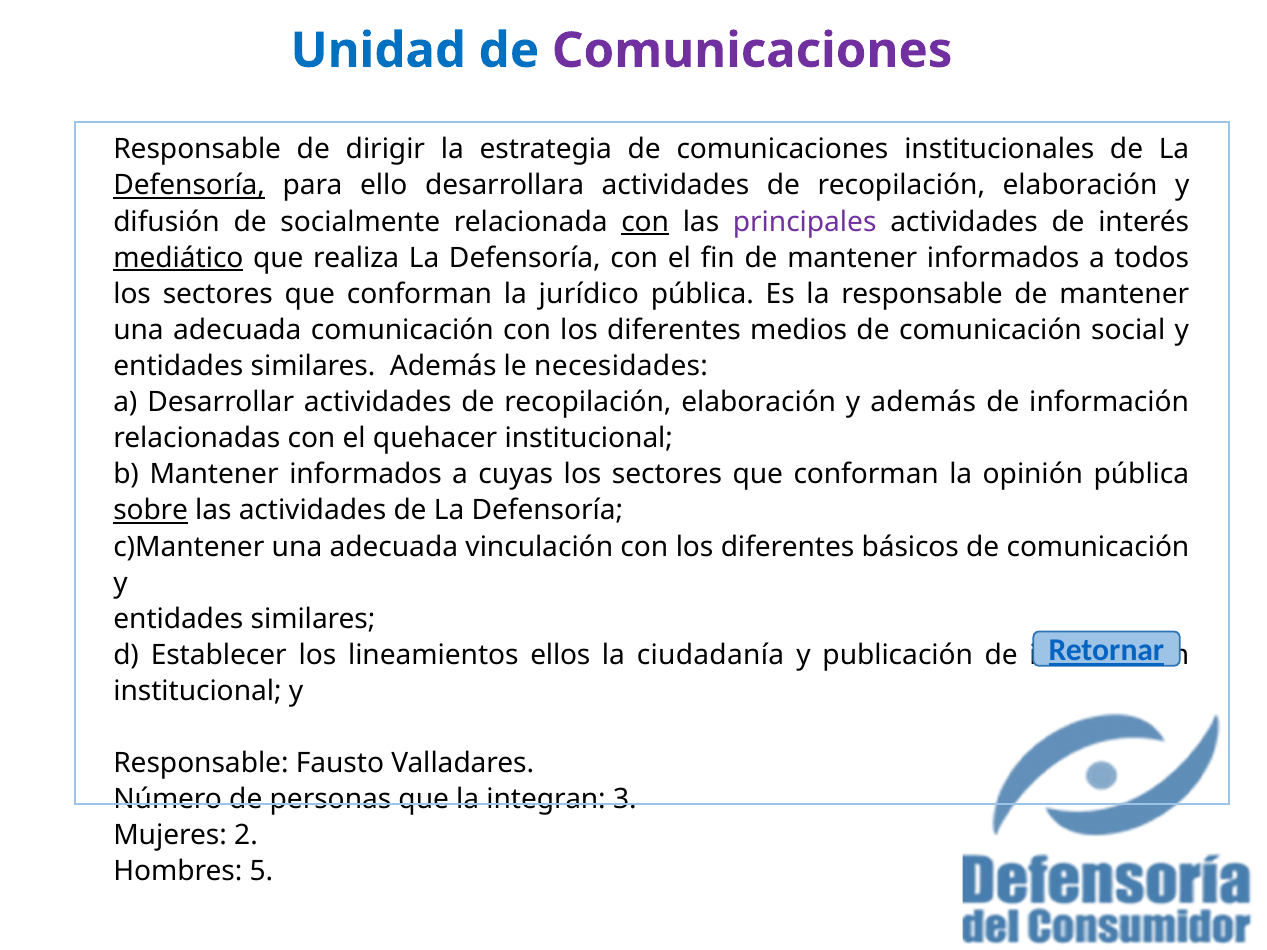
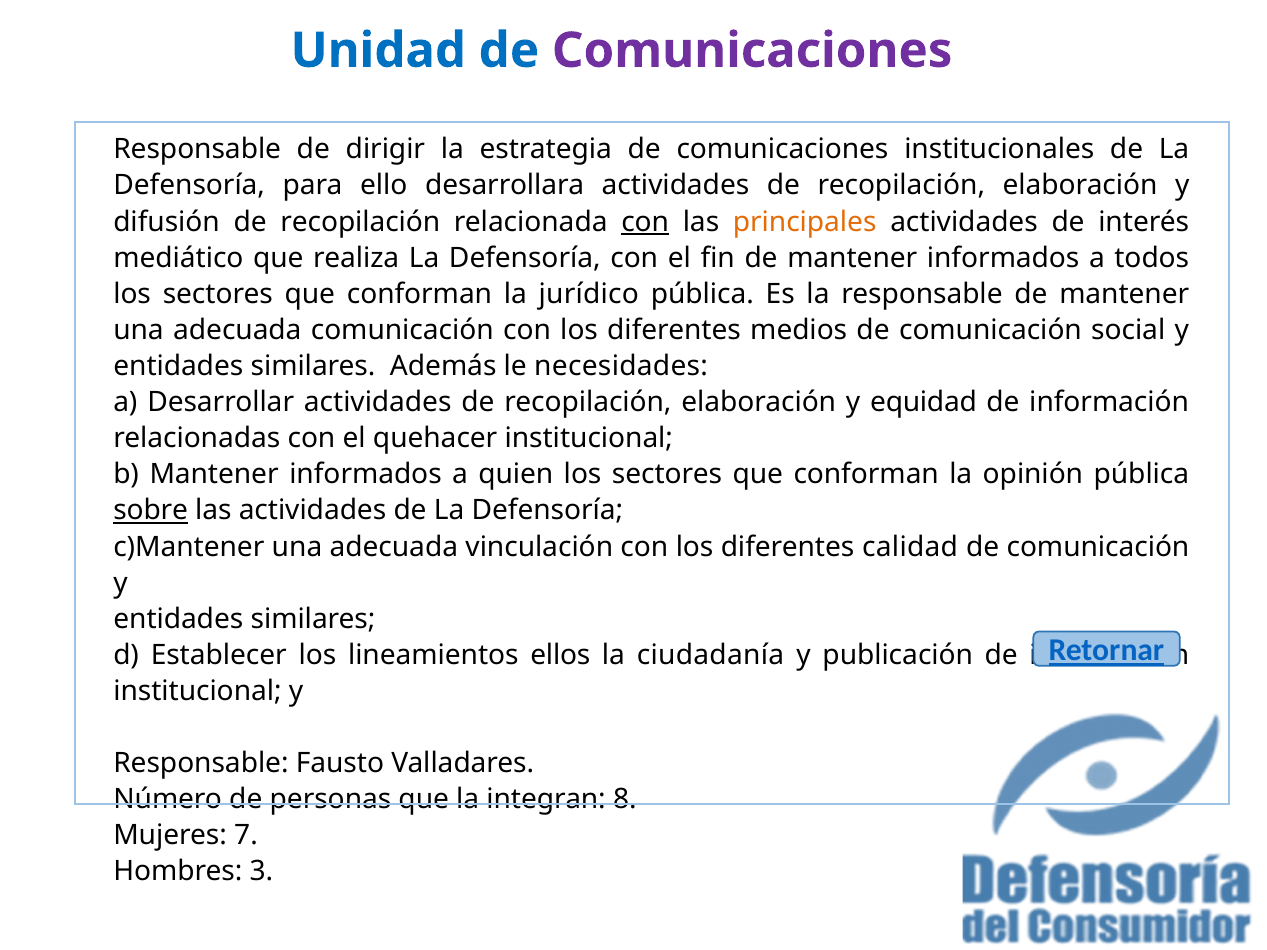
Defensoría at (189, 186) underline: present -> none
difusión de socialmente: socialmente -> recopilación
principales colour: purple -> orange
mediático underline: present -> none
y además: además -> equidad
cuyas: cuyas -> quien
básicos: básicos -> calidad
3: 3 -> 8
2: 2 -> 7
5: 5 -> 3
